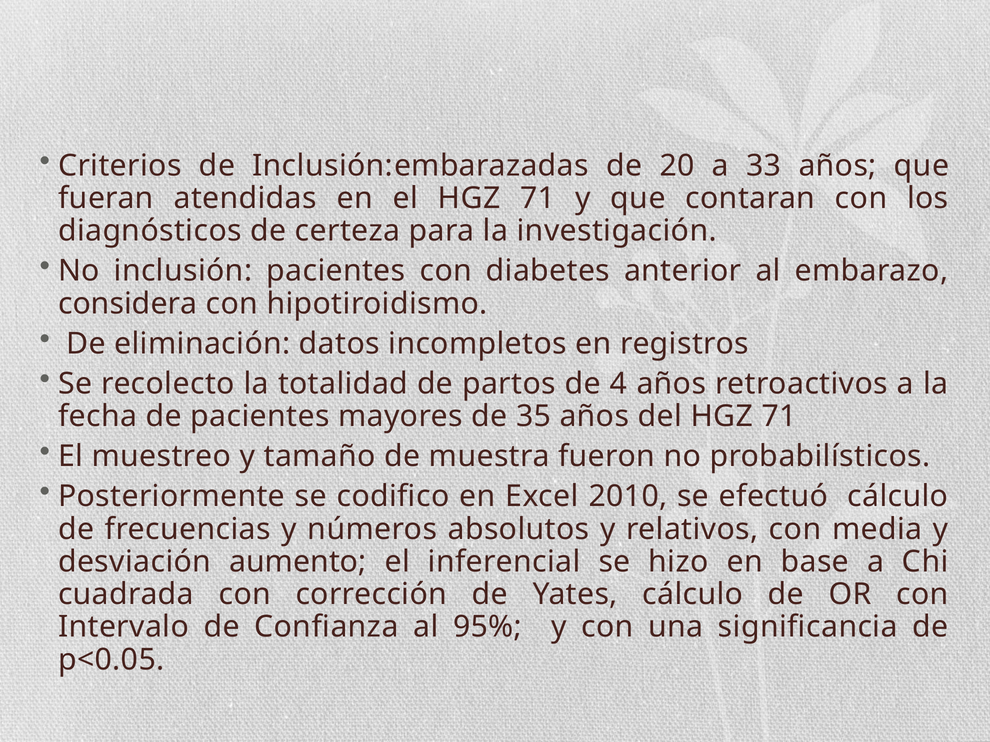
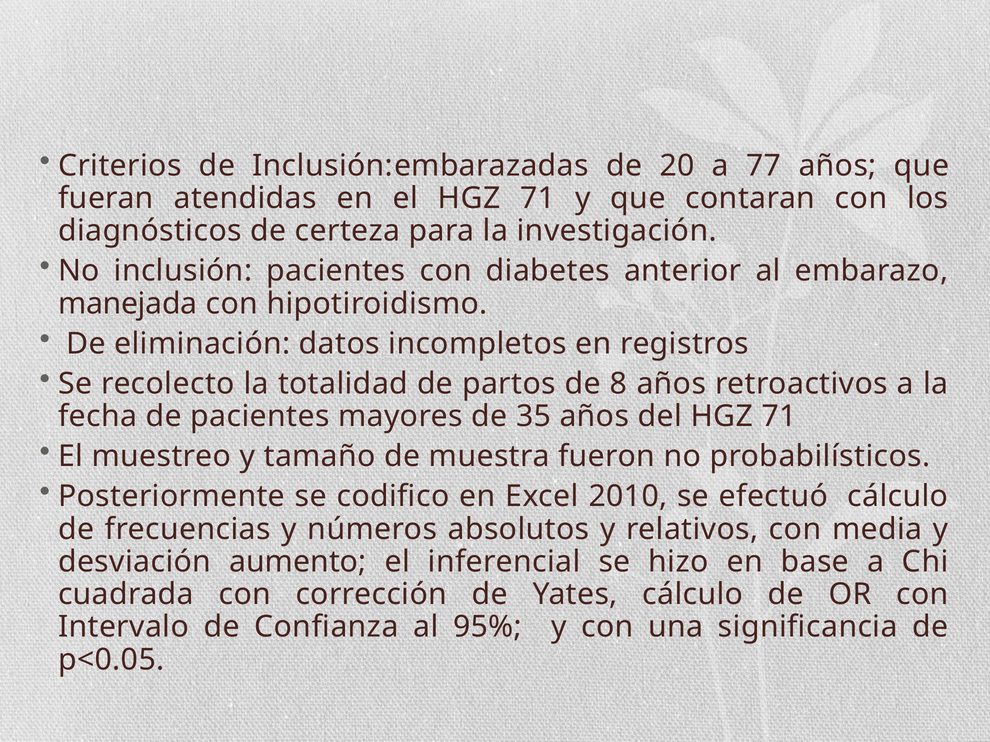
33: 33 -> 77
considera: considera -> manejada
4: 4 -> 8
